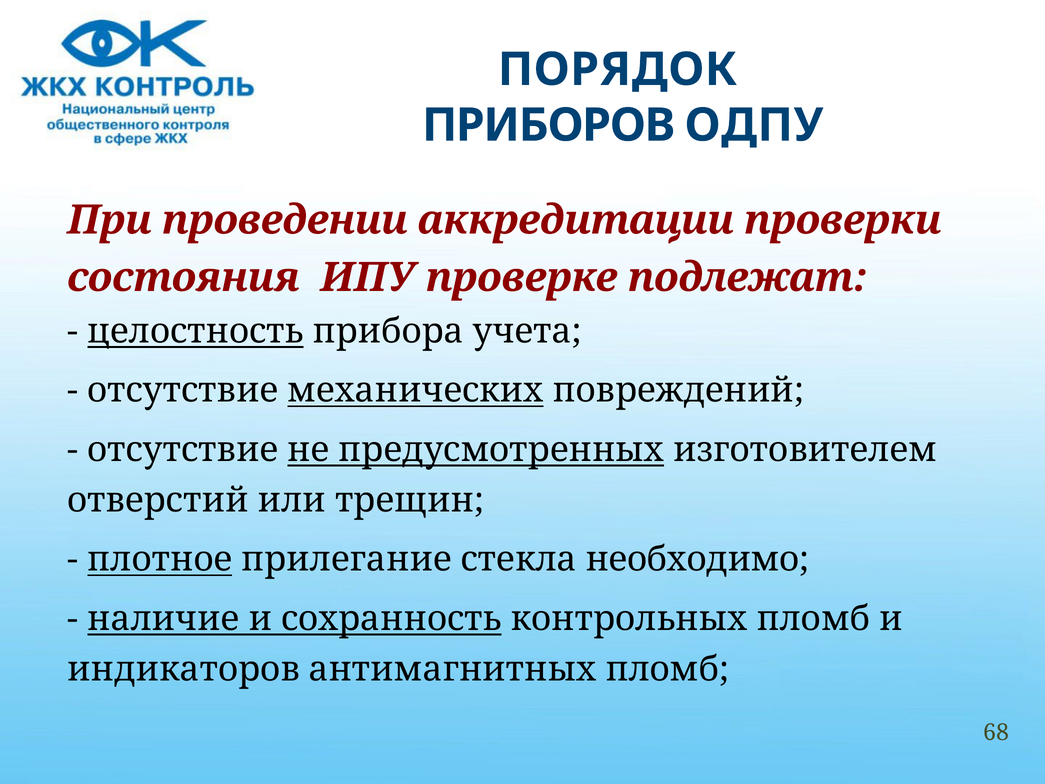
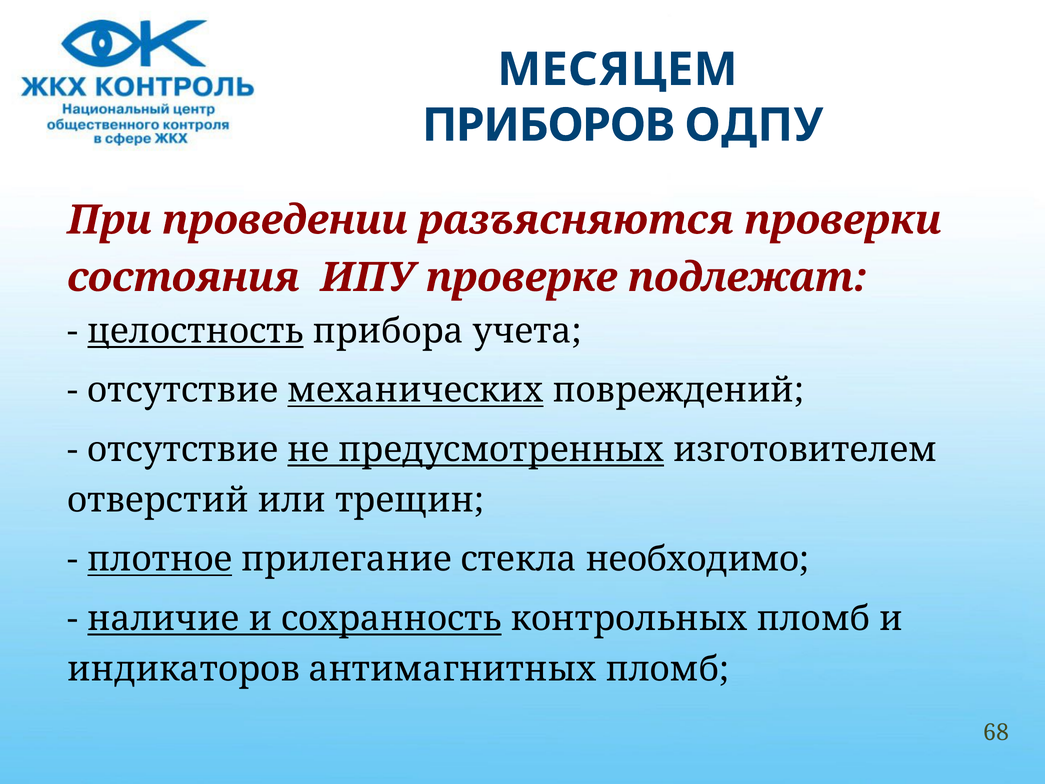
ПОРЯДОК: ПОРЯДОК -> МЕСЯЦЕМ
аккредитации: аккредитации -> разъясняются
